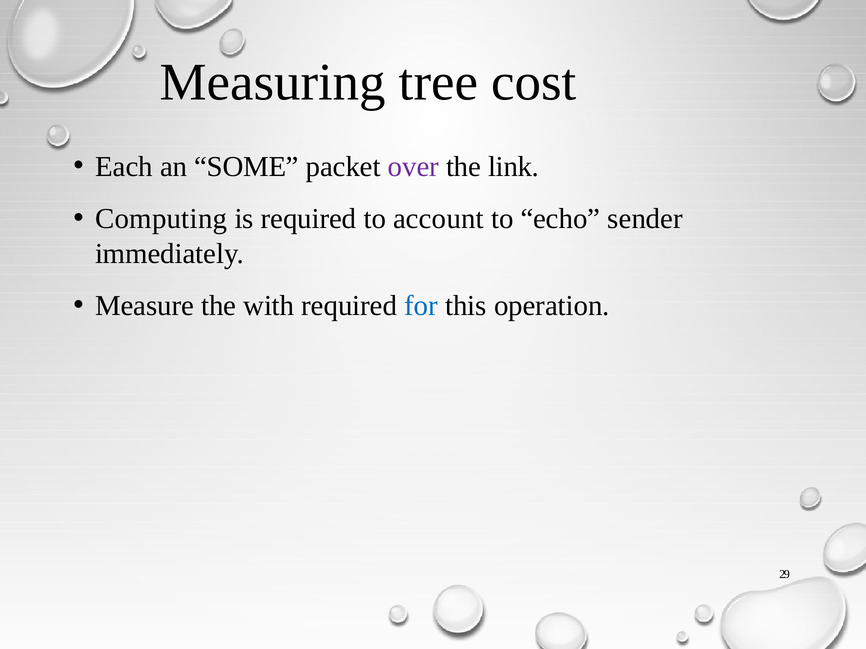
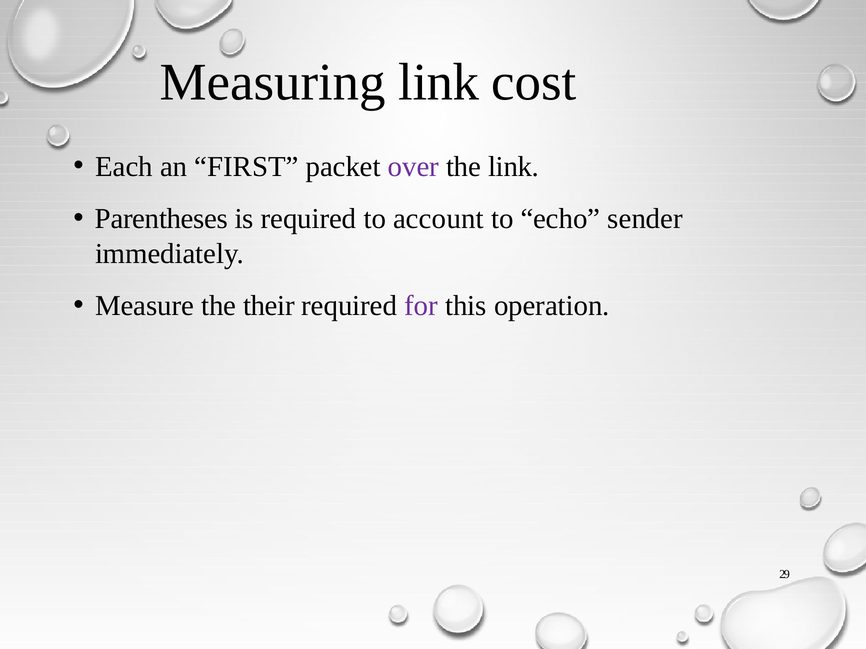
Measuring tree: tree -> link
SOME: SOME -> FIRST
Computing: Computing -> Parentheses
with: with -> their
for colour: blue -> purple
